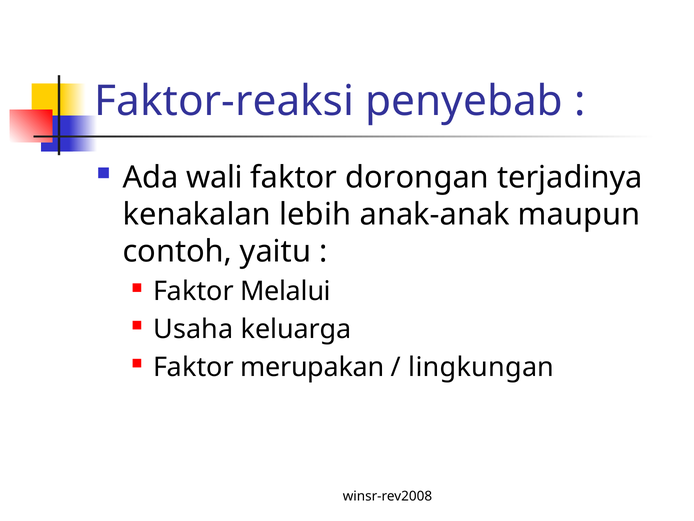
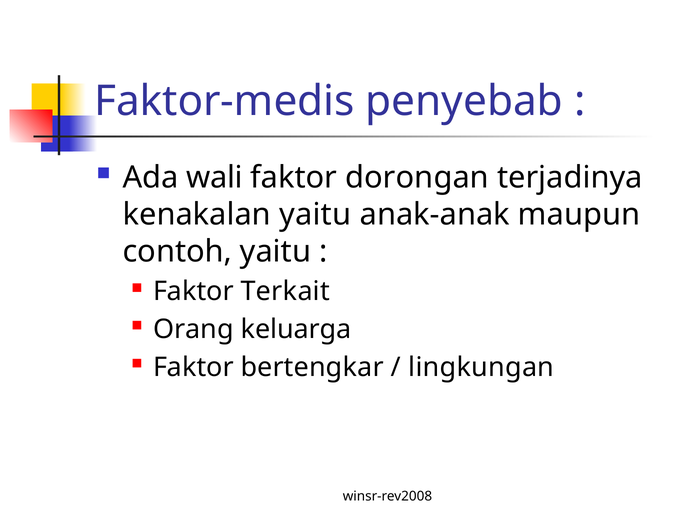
Faktor-reaksi: Faktor-reaksi -> Faktor-medis
kenakalan lebih: lebih -> yaitu
Melalui: Melalui -> Terkait
Usaha: Usaha -> Orang
merupakan: merupakan -> bertengkar
